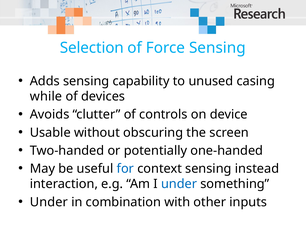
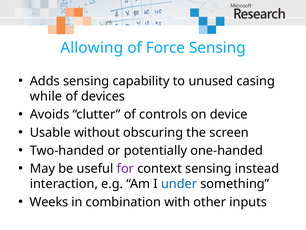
Selection: Selection -> Allowing
for colour: blue -> purple
Under at (49, 202): Under -> Weeks
